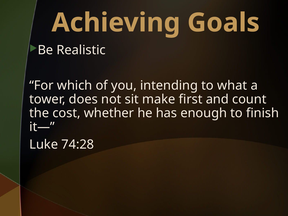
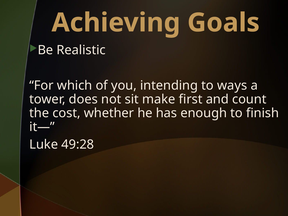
what: what -> ways
74:28: 74:28 -> 49:28
